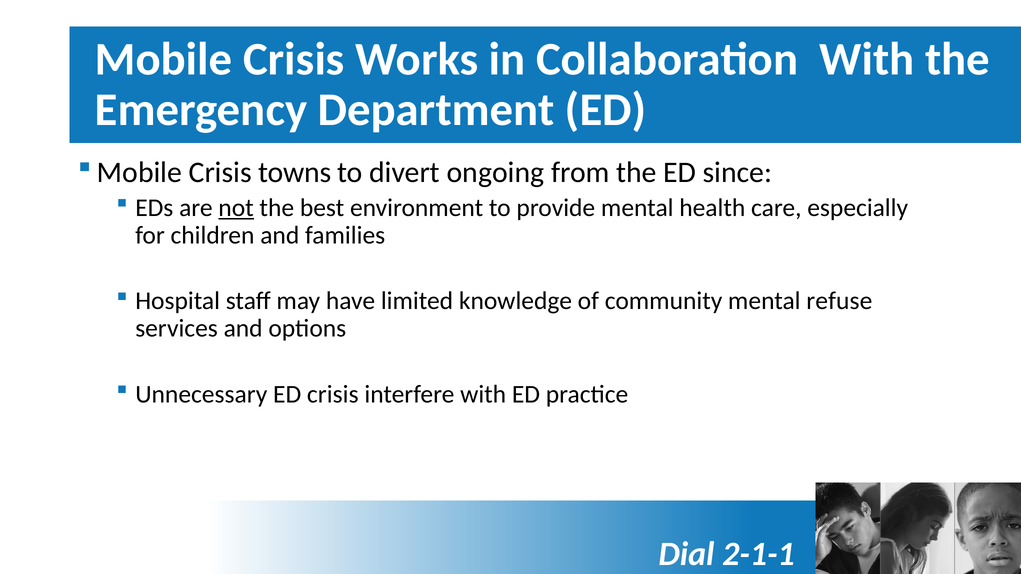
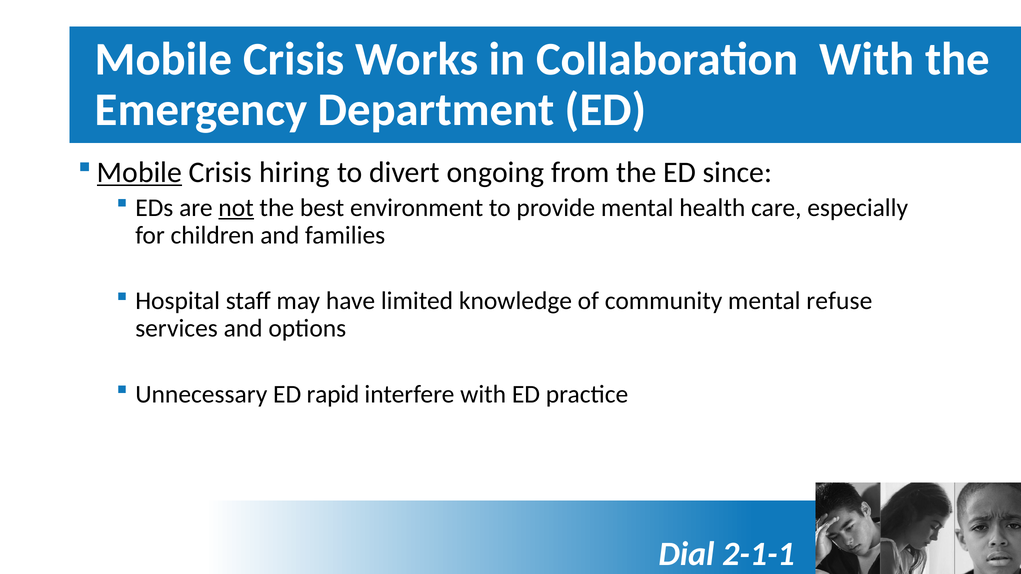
Mobile at (140, 173) underline: none -> present
towns: towns -> hiring
ED crisis: crisis -> rapid
